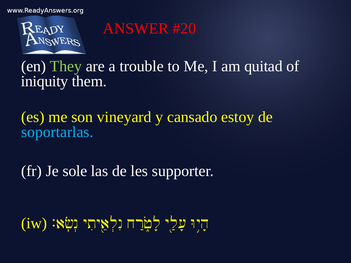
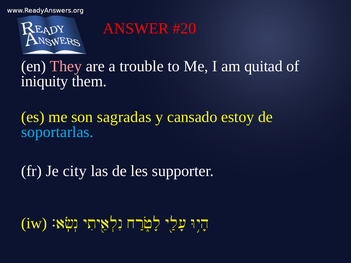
They colour: light green -> pink
vineyard: vineyard -> sagradas
sole: sole -> city
